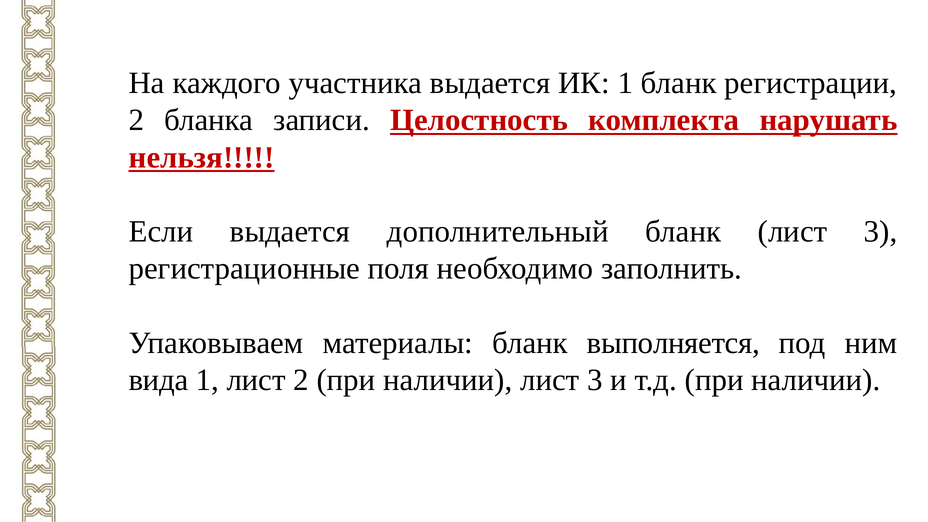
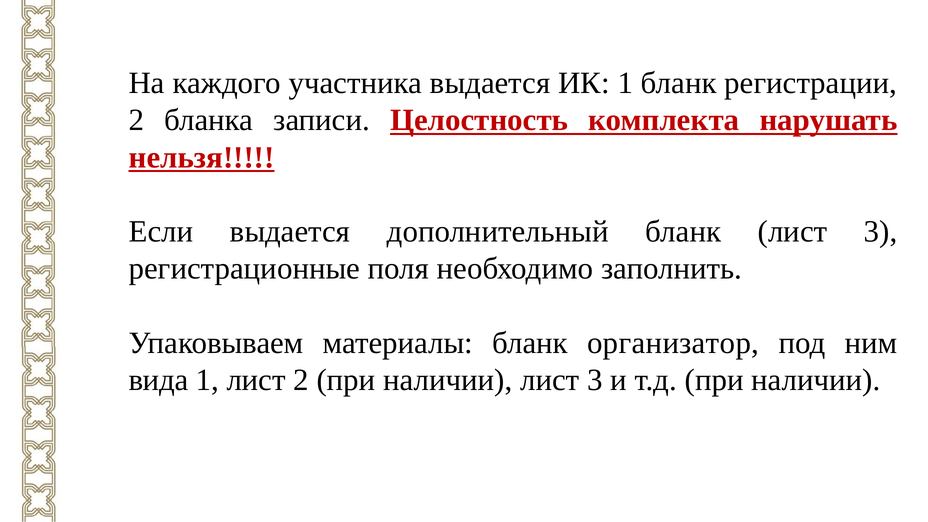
выполняется: выполняется -> организатор
